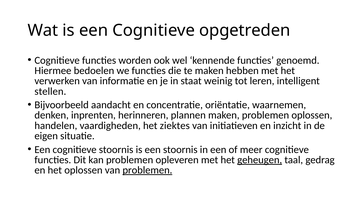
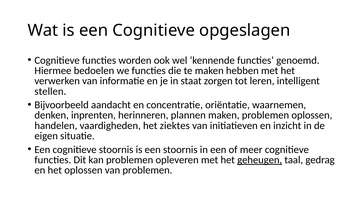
opgetreden: opgetreden -> opgeslagen
weinig: weinig -> zorgen
problemen at (147, 170) underline: present -> none
